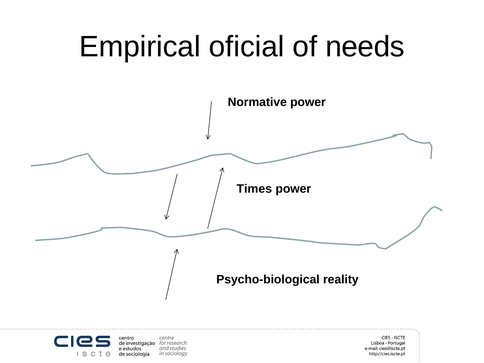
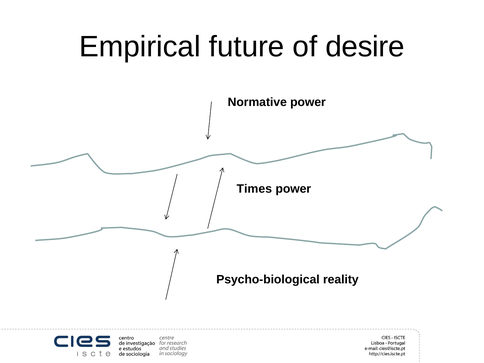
oficial: oficial -> future
needs: needs -> desire
